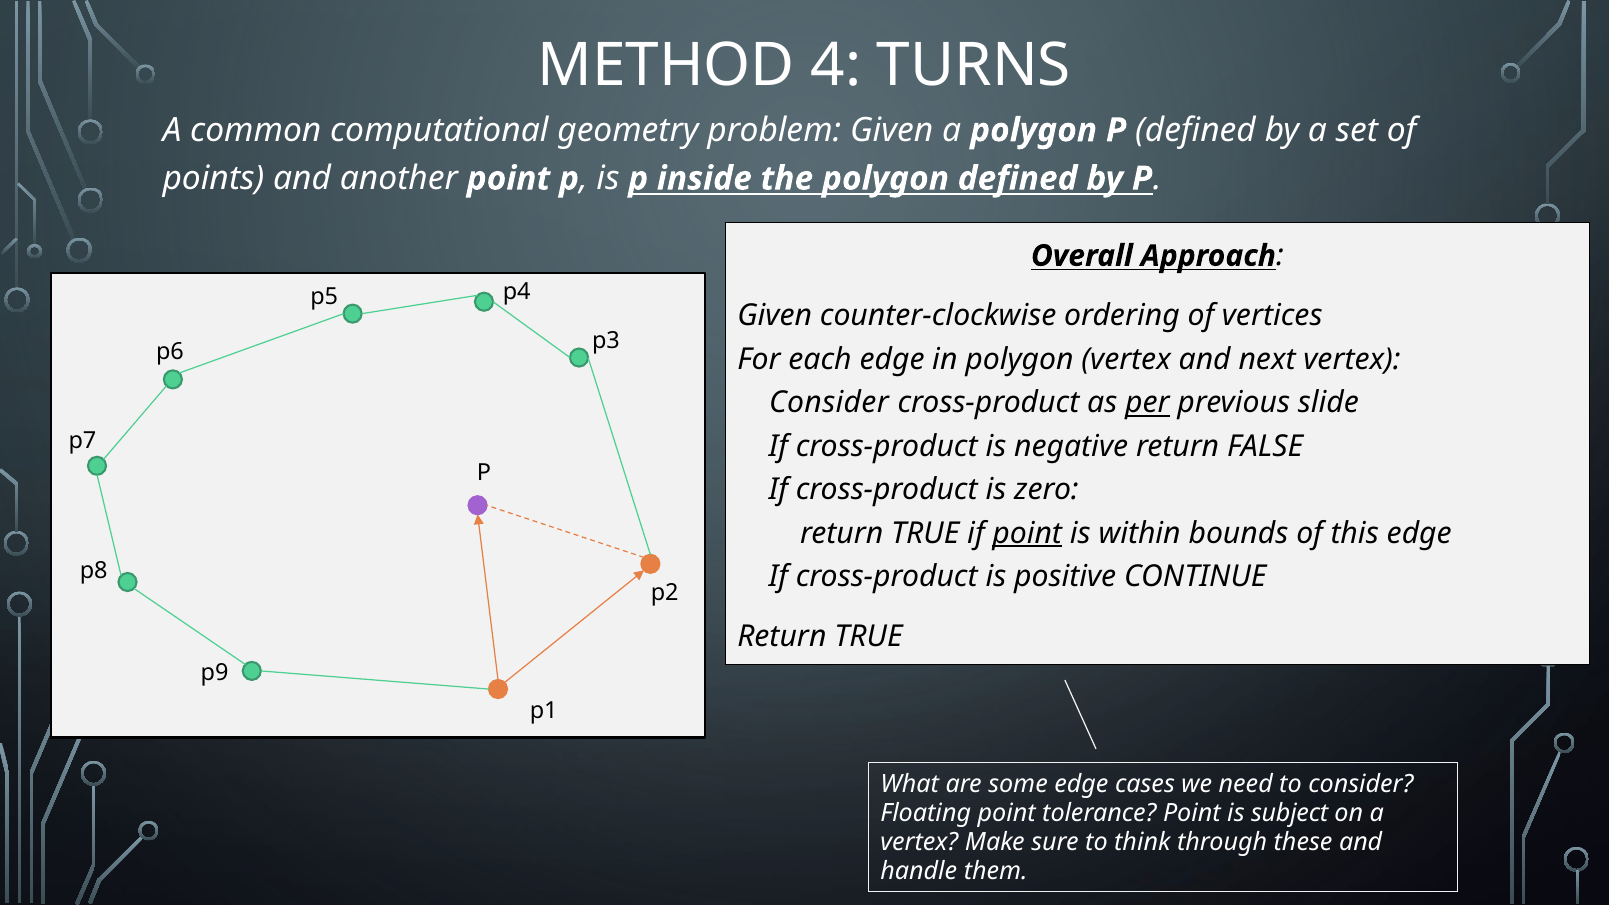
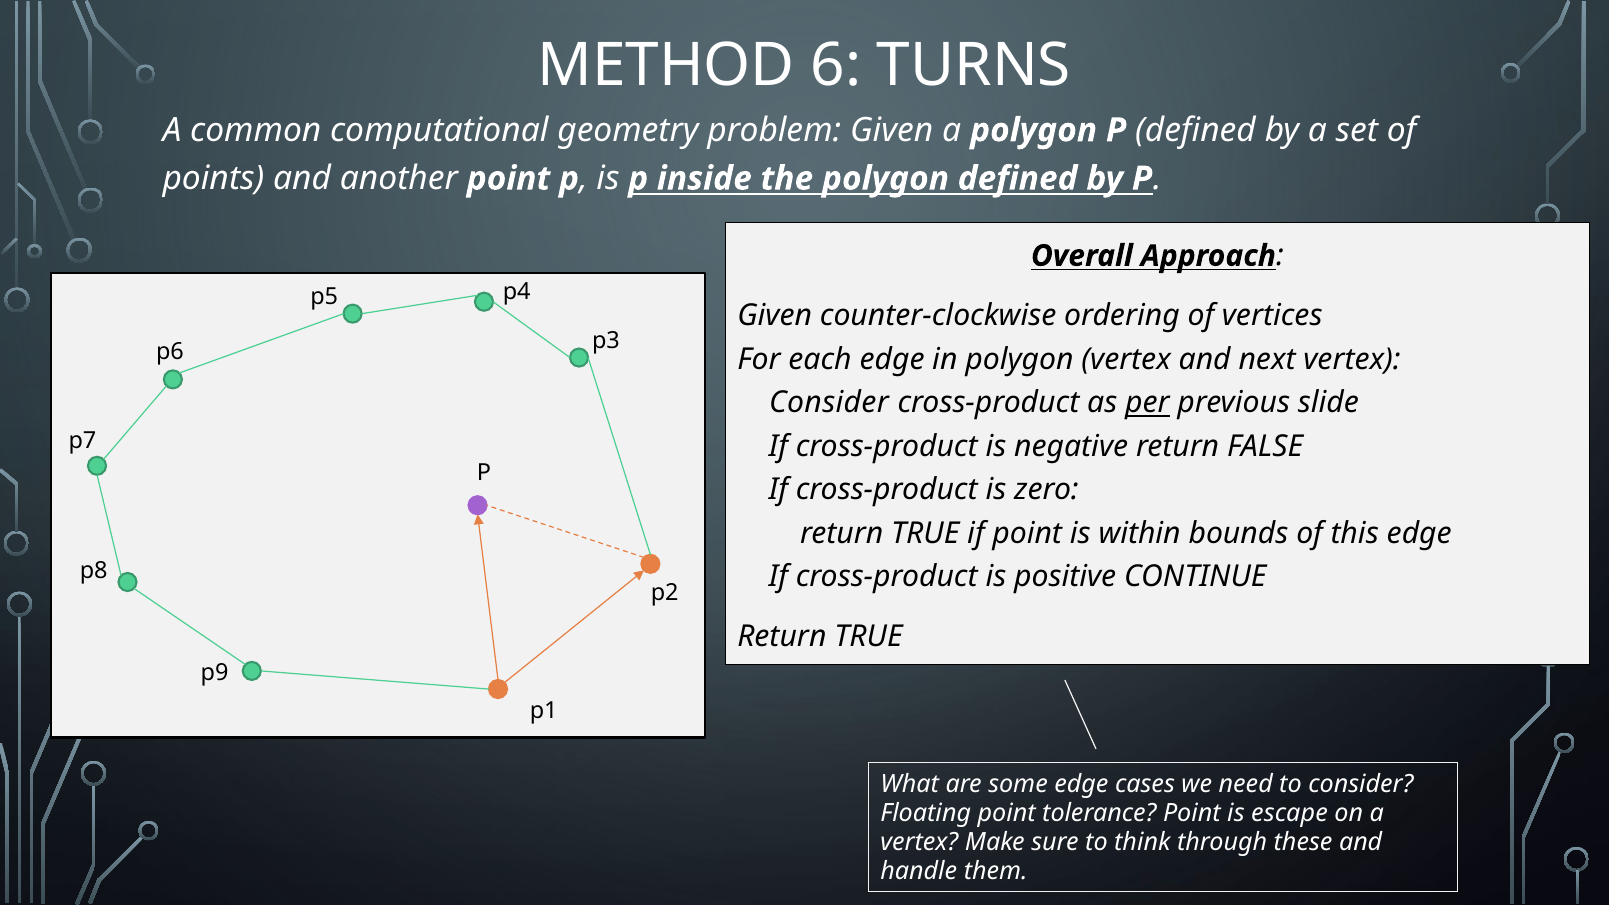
4: 4 -> 6
point at (1027, 533) underline: present -> none
subject: subject -> escape
